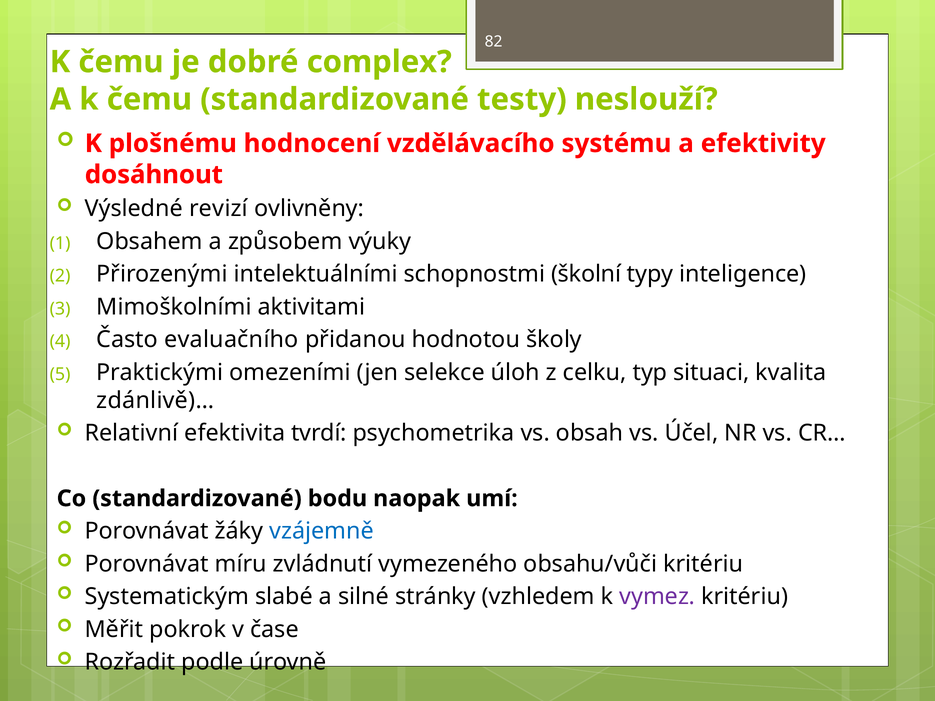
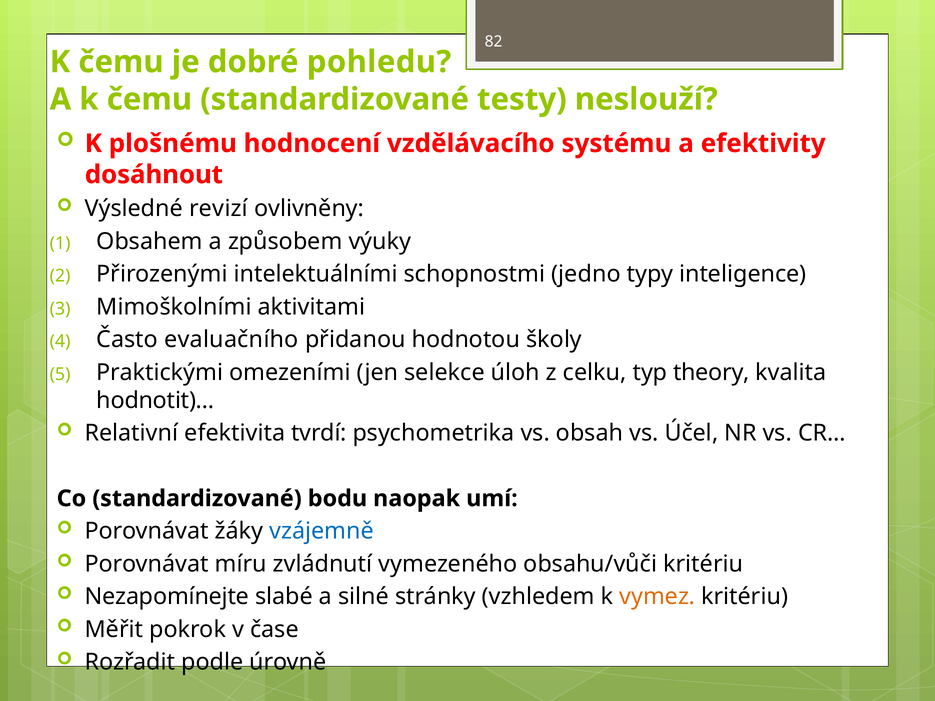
complex: complex -> pohledu
školní: školní -> jedno
situaci: situaci -> theory
zdánlivě)…: zdánlivě)… -> hodnotit)…
Systematickým: Systematickým -> Nezapomínejte
vymez colour: purple -> orange
